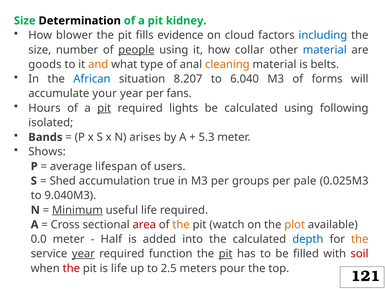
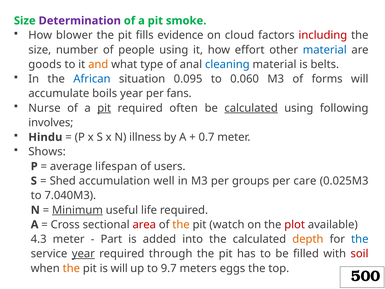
Determination colour: black -> purple
kidney: kidney -> smoke
including colour: blue -> red
people underline: present -> none
collar: collar -> effort
cleaning colour: orange -> blue
8.207: 8.207 -> 0.095
6.040: 6.040 -> 0.060
your: your -> boils
Hours: Hours -> Nurse
lights: lights -> often
calculated at (251, 108) underline: none -> present
isolated: isolated -> involves
Bands: Bands -> Hindu
arises: arises -> illness
5.3: 5.3 -> 0.7
true: true -> well
pale: pale -> care
9.040M3: 9.040M3 -> 7.040M3
plot colour: orange -> red
0.0: 0.0 -> 4.3
Half: Half -> Part
depth colour: blue -> orange
the at (360, 239) colour: orange -> blue
function: function -> through
pit at (226, 254) underline: present -> none
the at (71, 268) colour: red -> orange
is life: life -> will
2.5: 2.5 -> 9.7
pour: pour -> eggs
121: 121 -> 500
